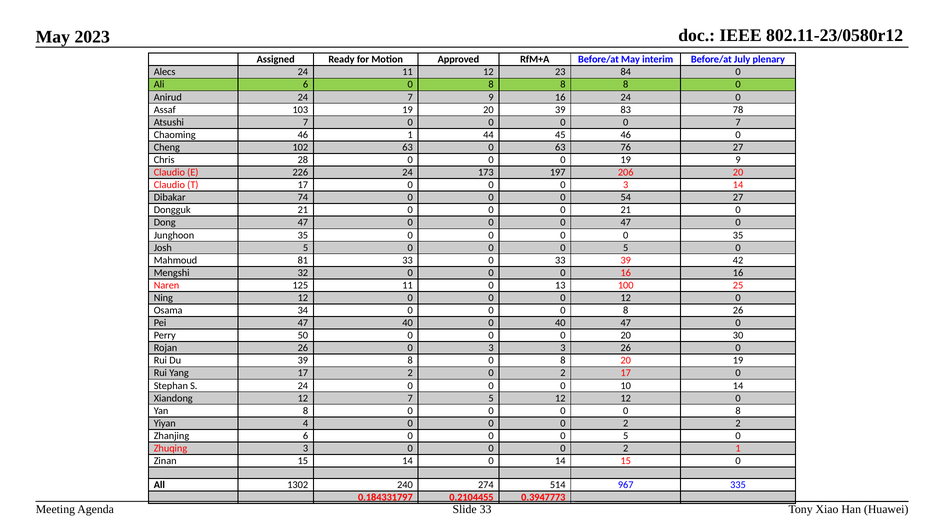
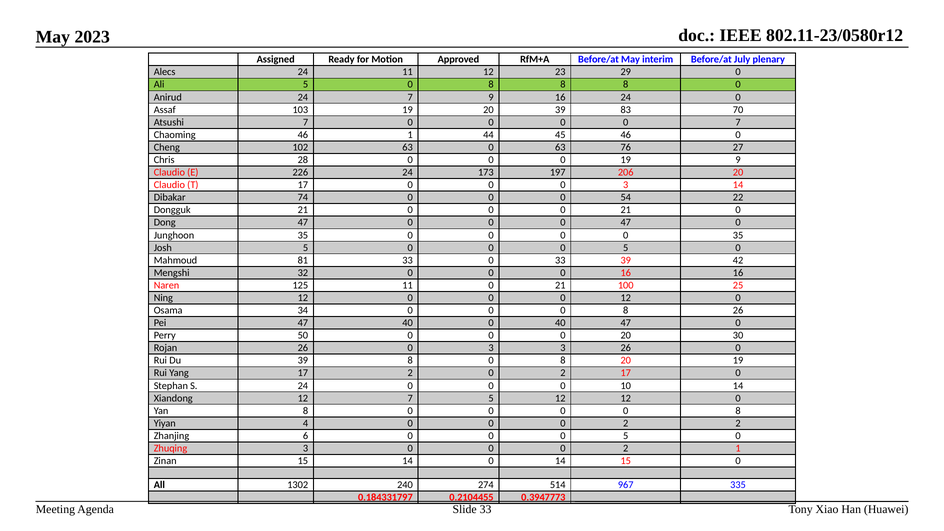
84: 84 -> 29
Ali 6: 6 -> 5
78: 78 -> 70
54 27: 27 -> 22
11 0 13: 13 -> 21
